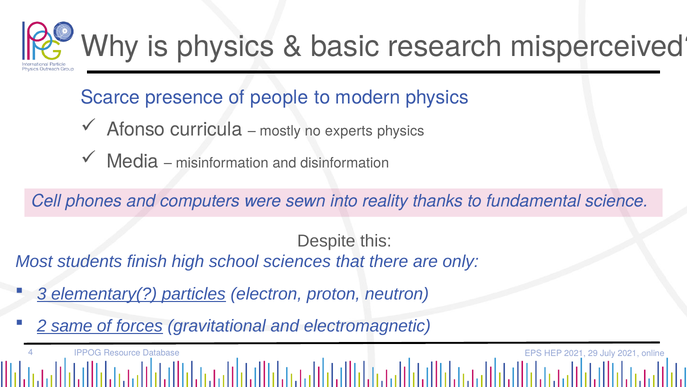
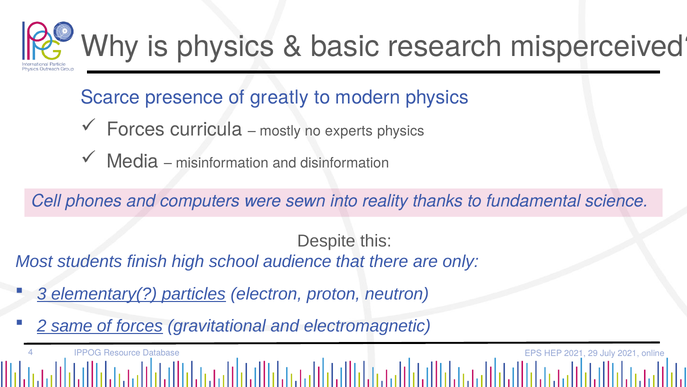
people: people -> greatly
Afonso at (136, 129): Afonso -> Forces
sciences: sciences -> audience
